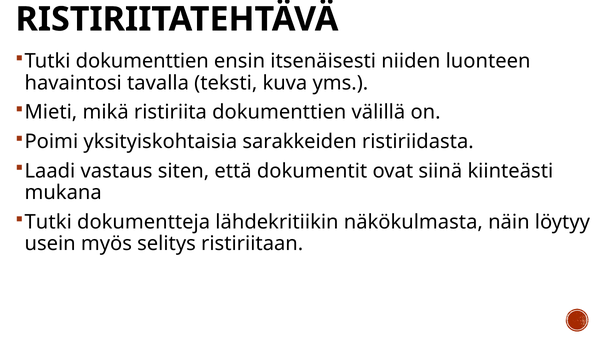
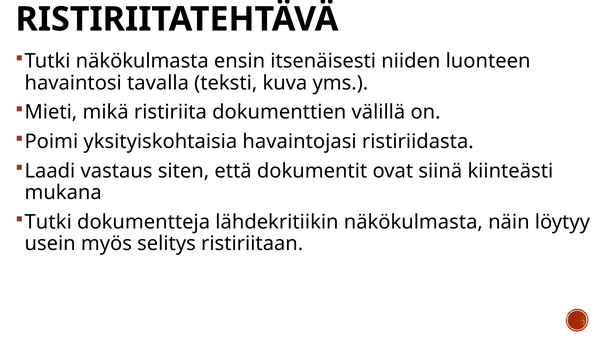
Tutki dokumenttien: dokumenttien -> näkökulmasta
sarakkeiden: sarakkeiden -> havaintojasi
